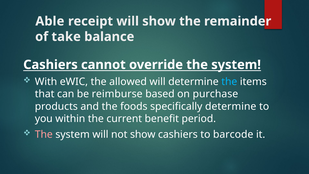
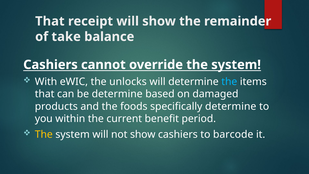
Able at (50, 21): Able -> That
allowed: allowed -> unlocks
be reimburse: reimburse -> determine
purchase: purchase -> damaged
The at (44, 134) colour: pink -> yellow
